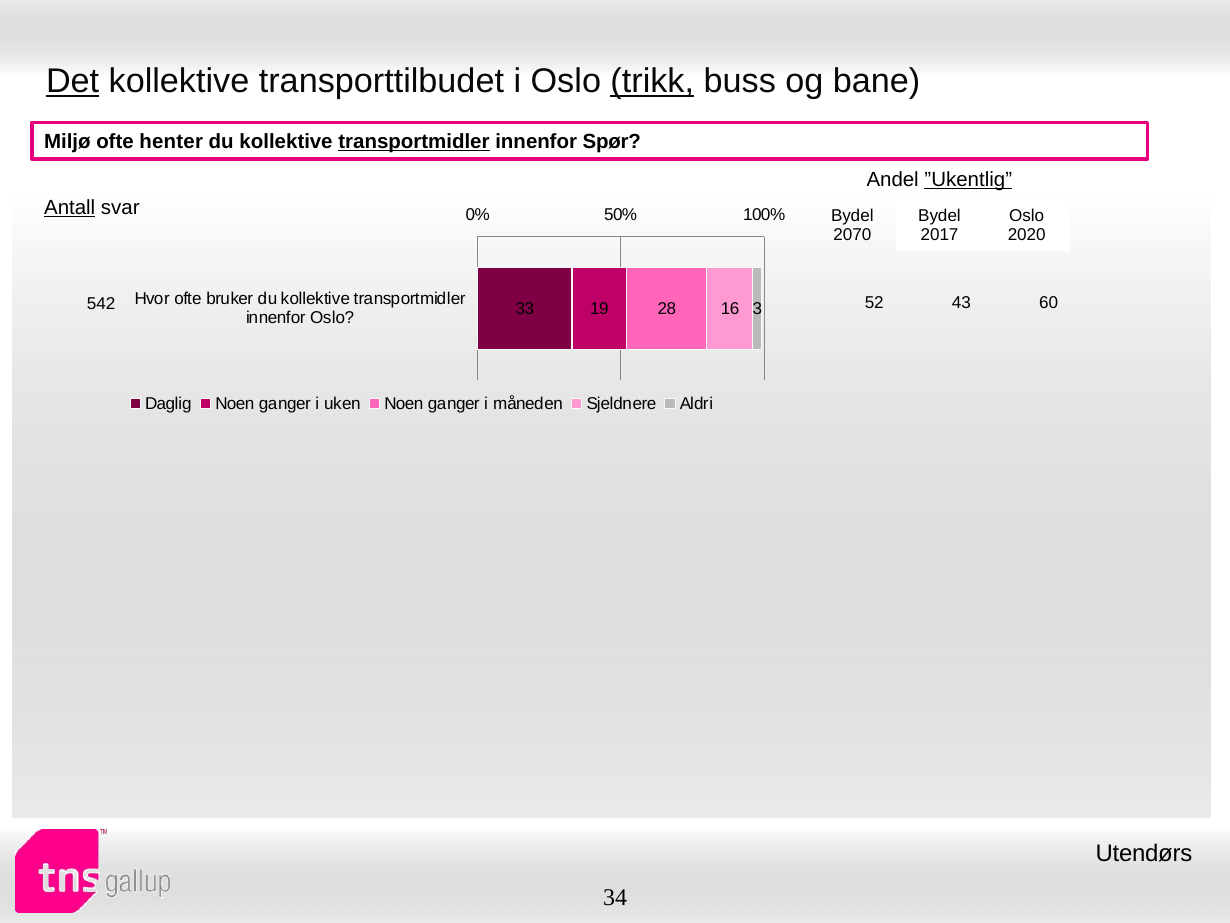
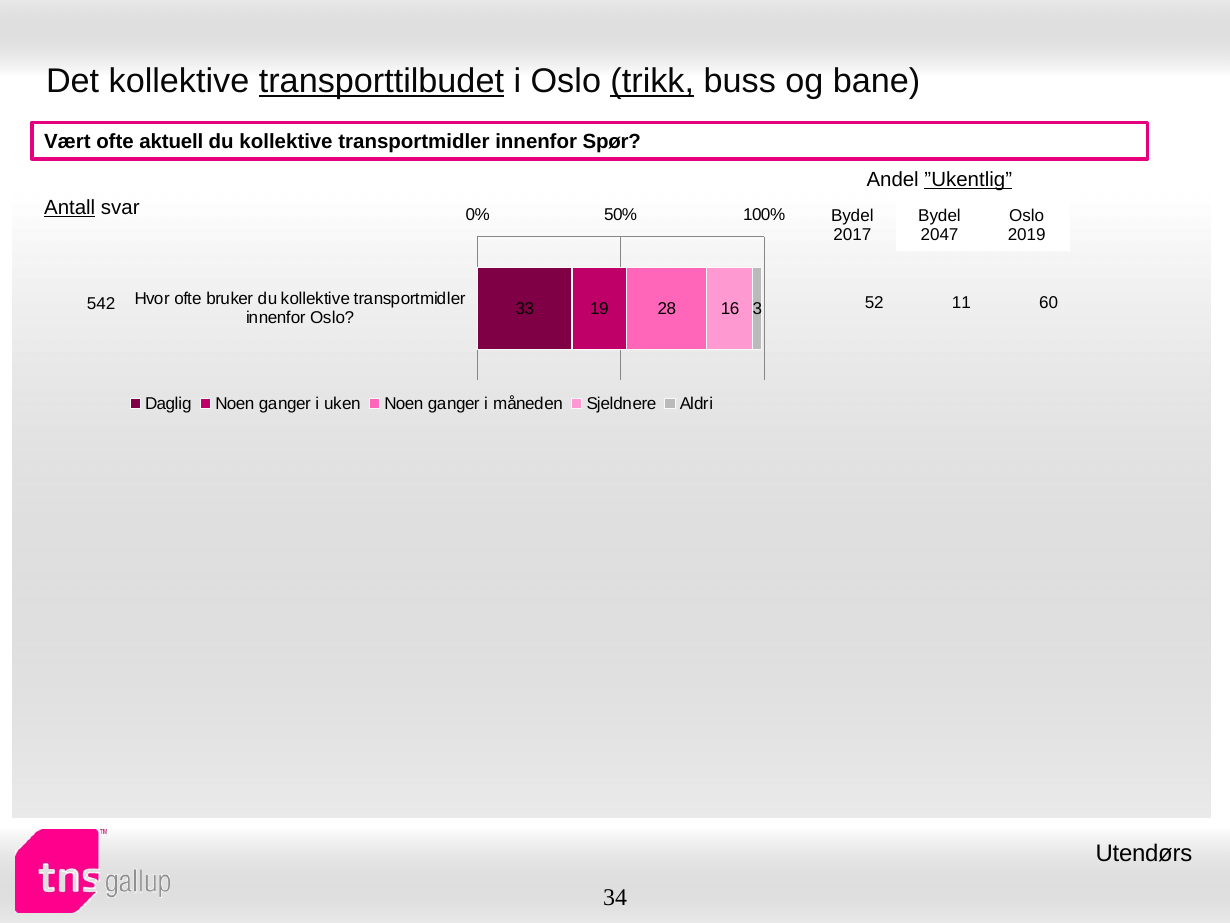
Det underline: present -> none
transporttilbudet underline: none -> present
Miljø: Miljø -> Vært
henter: henter -> aktuell
transportmidler at (414, 142) underline: present -> none
2070: 2070 -> 2017
2017: 2017 -> 2047
2020: 2020 -> 2019
43: 43 -> 11
